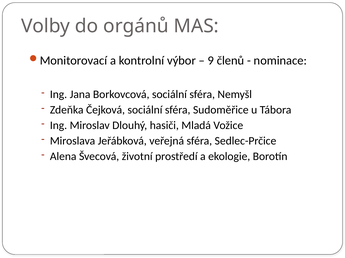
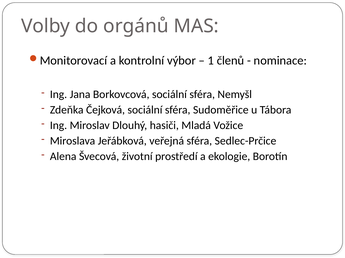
9: 9 -> 1
